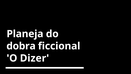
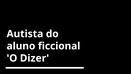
Planeja: Planeja -> Autista
dobra: dobra -> aluno
